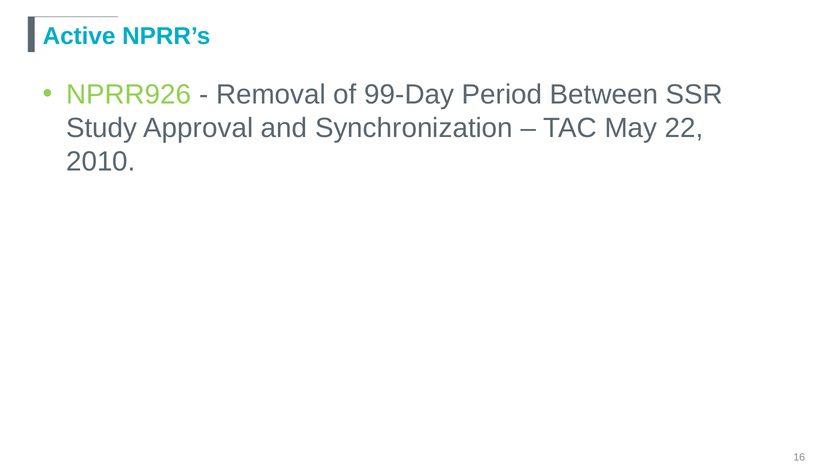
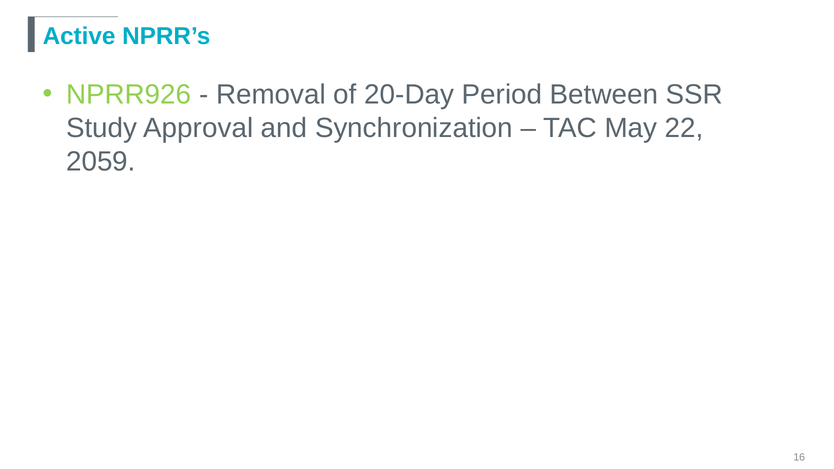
99-Day: 99-Day -> 20-Day
2010: 2010 -> 2059
